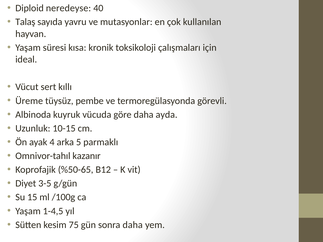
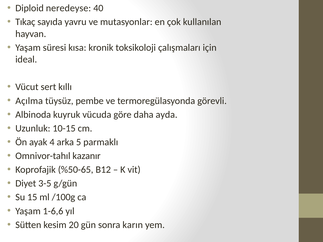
Talaş: Talaş -> Tıkaç
Üreme: Üreme -> Açılma
1-4,5: 1-4,5 -> 1-6,6
75: 75 -> 20
sonra daha: daha -> karın
